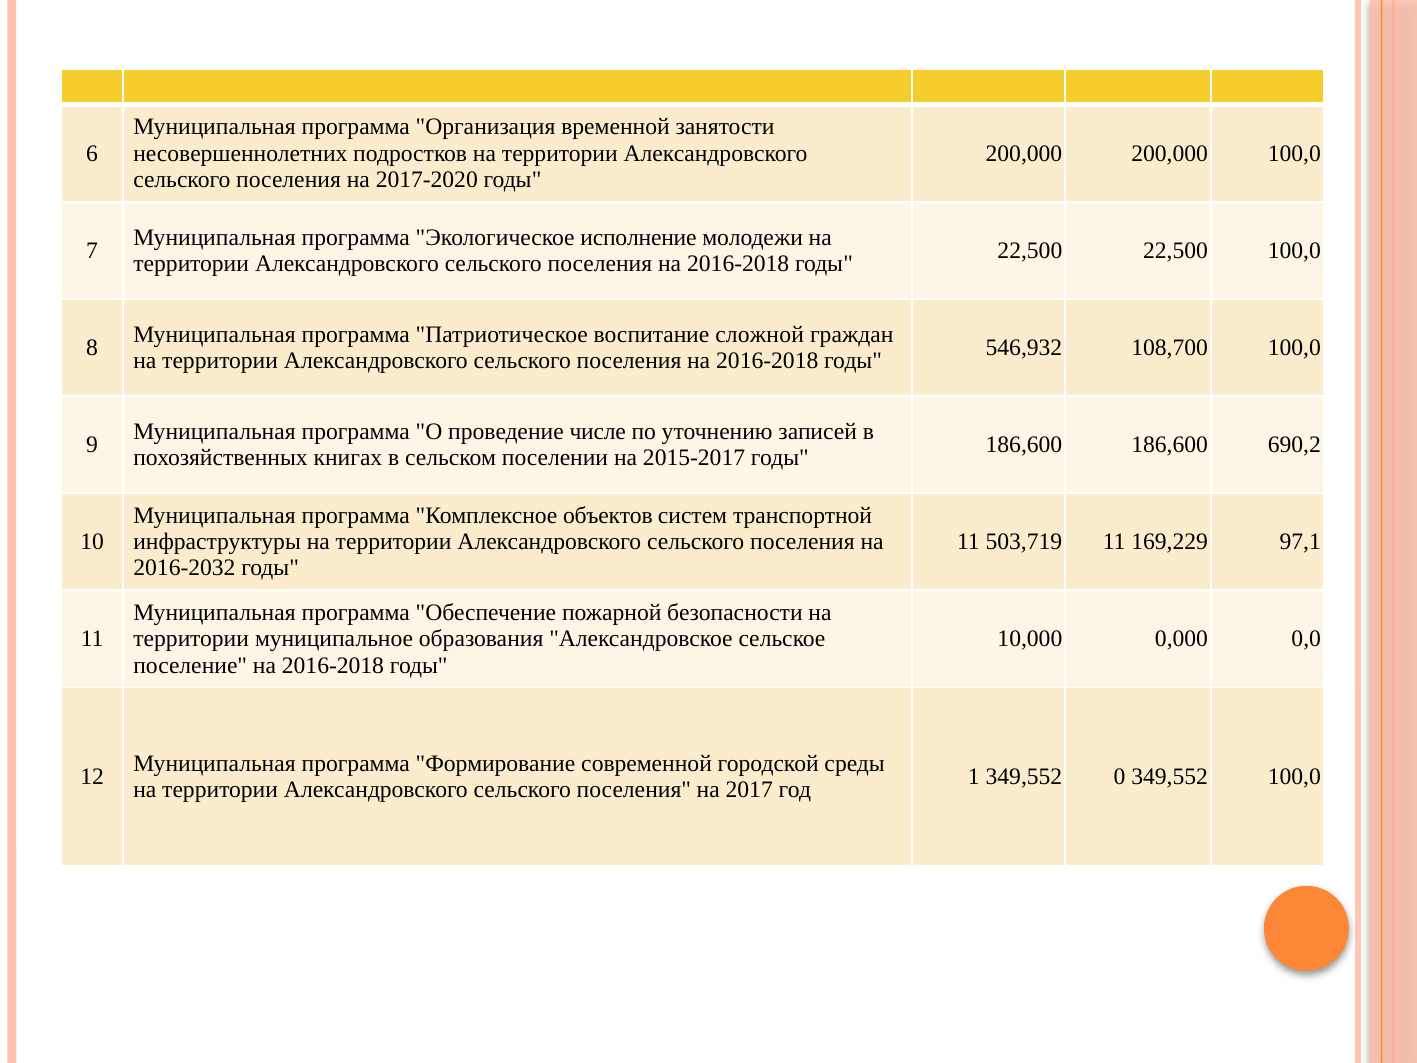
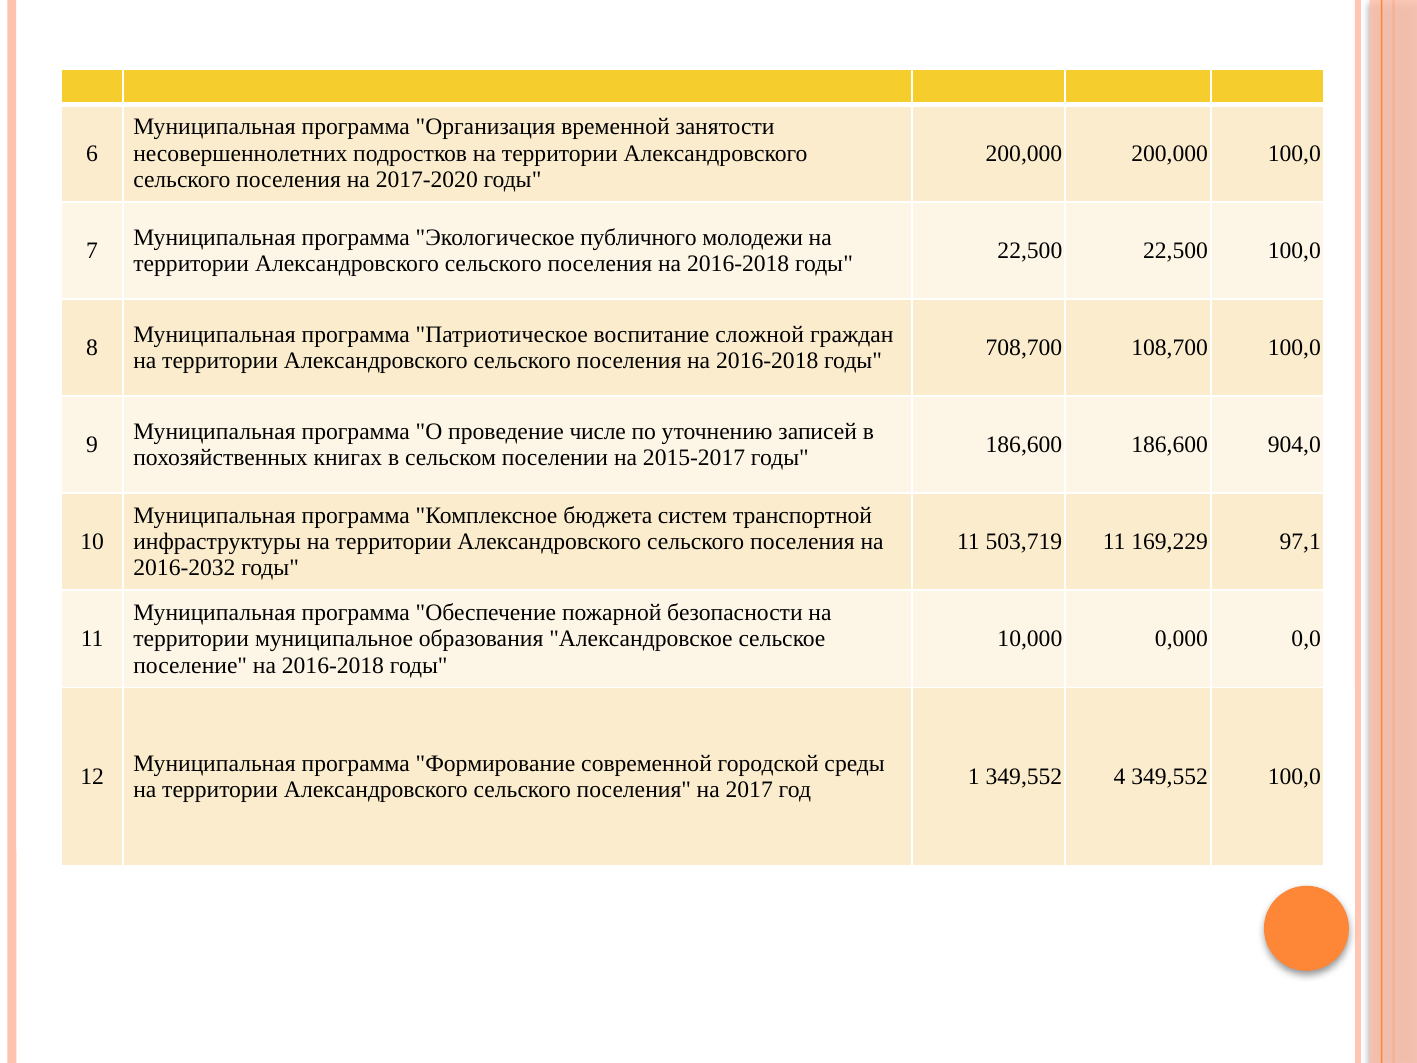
исполнение: исполнение -> публичного
546,932: 546,932 -> 708,700
690,2: 690,2 -> 904,0
объектов: объектов -> бюджета
0: 0 -> 4
